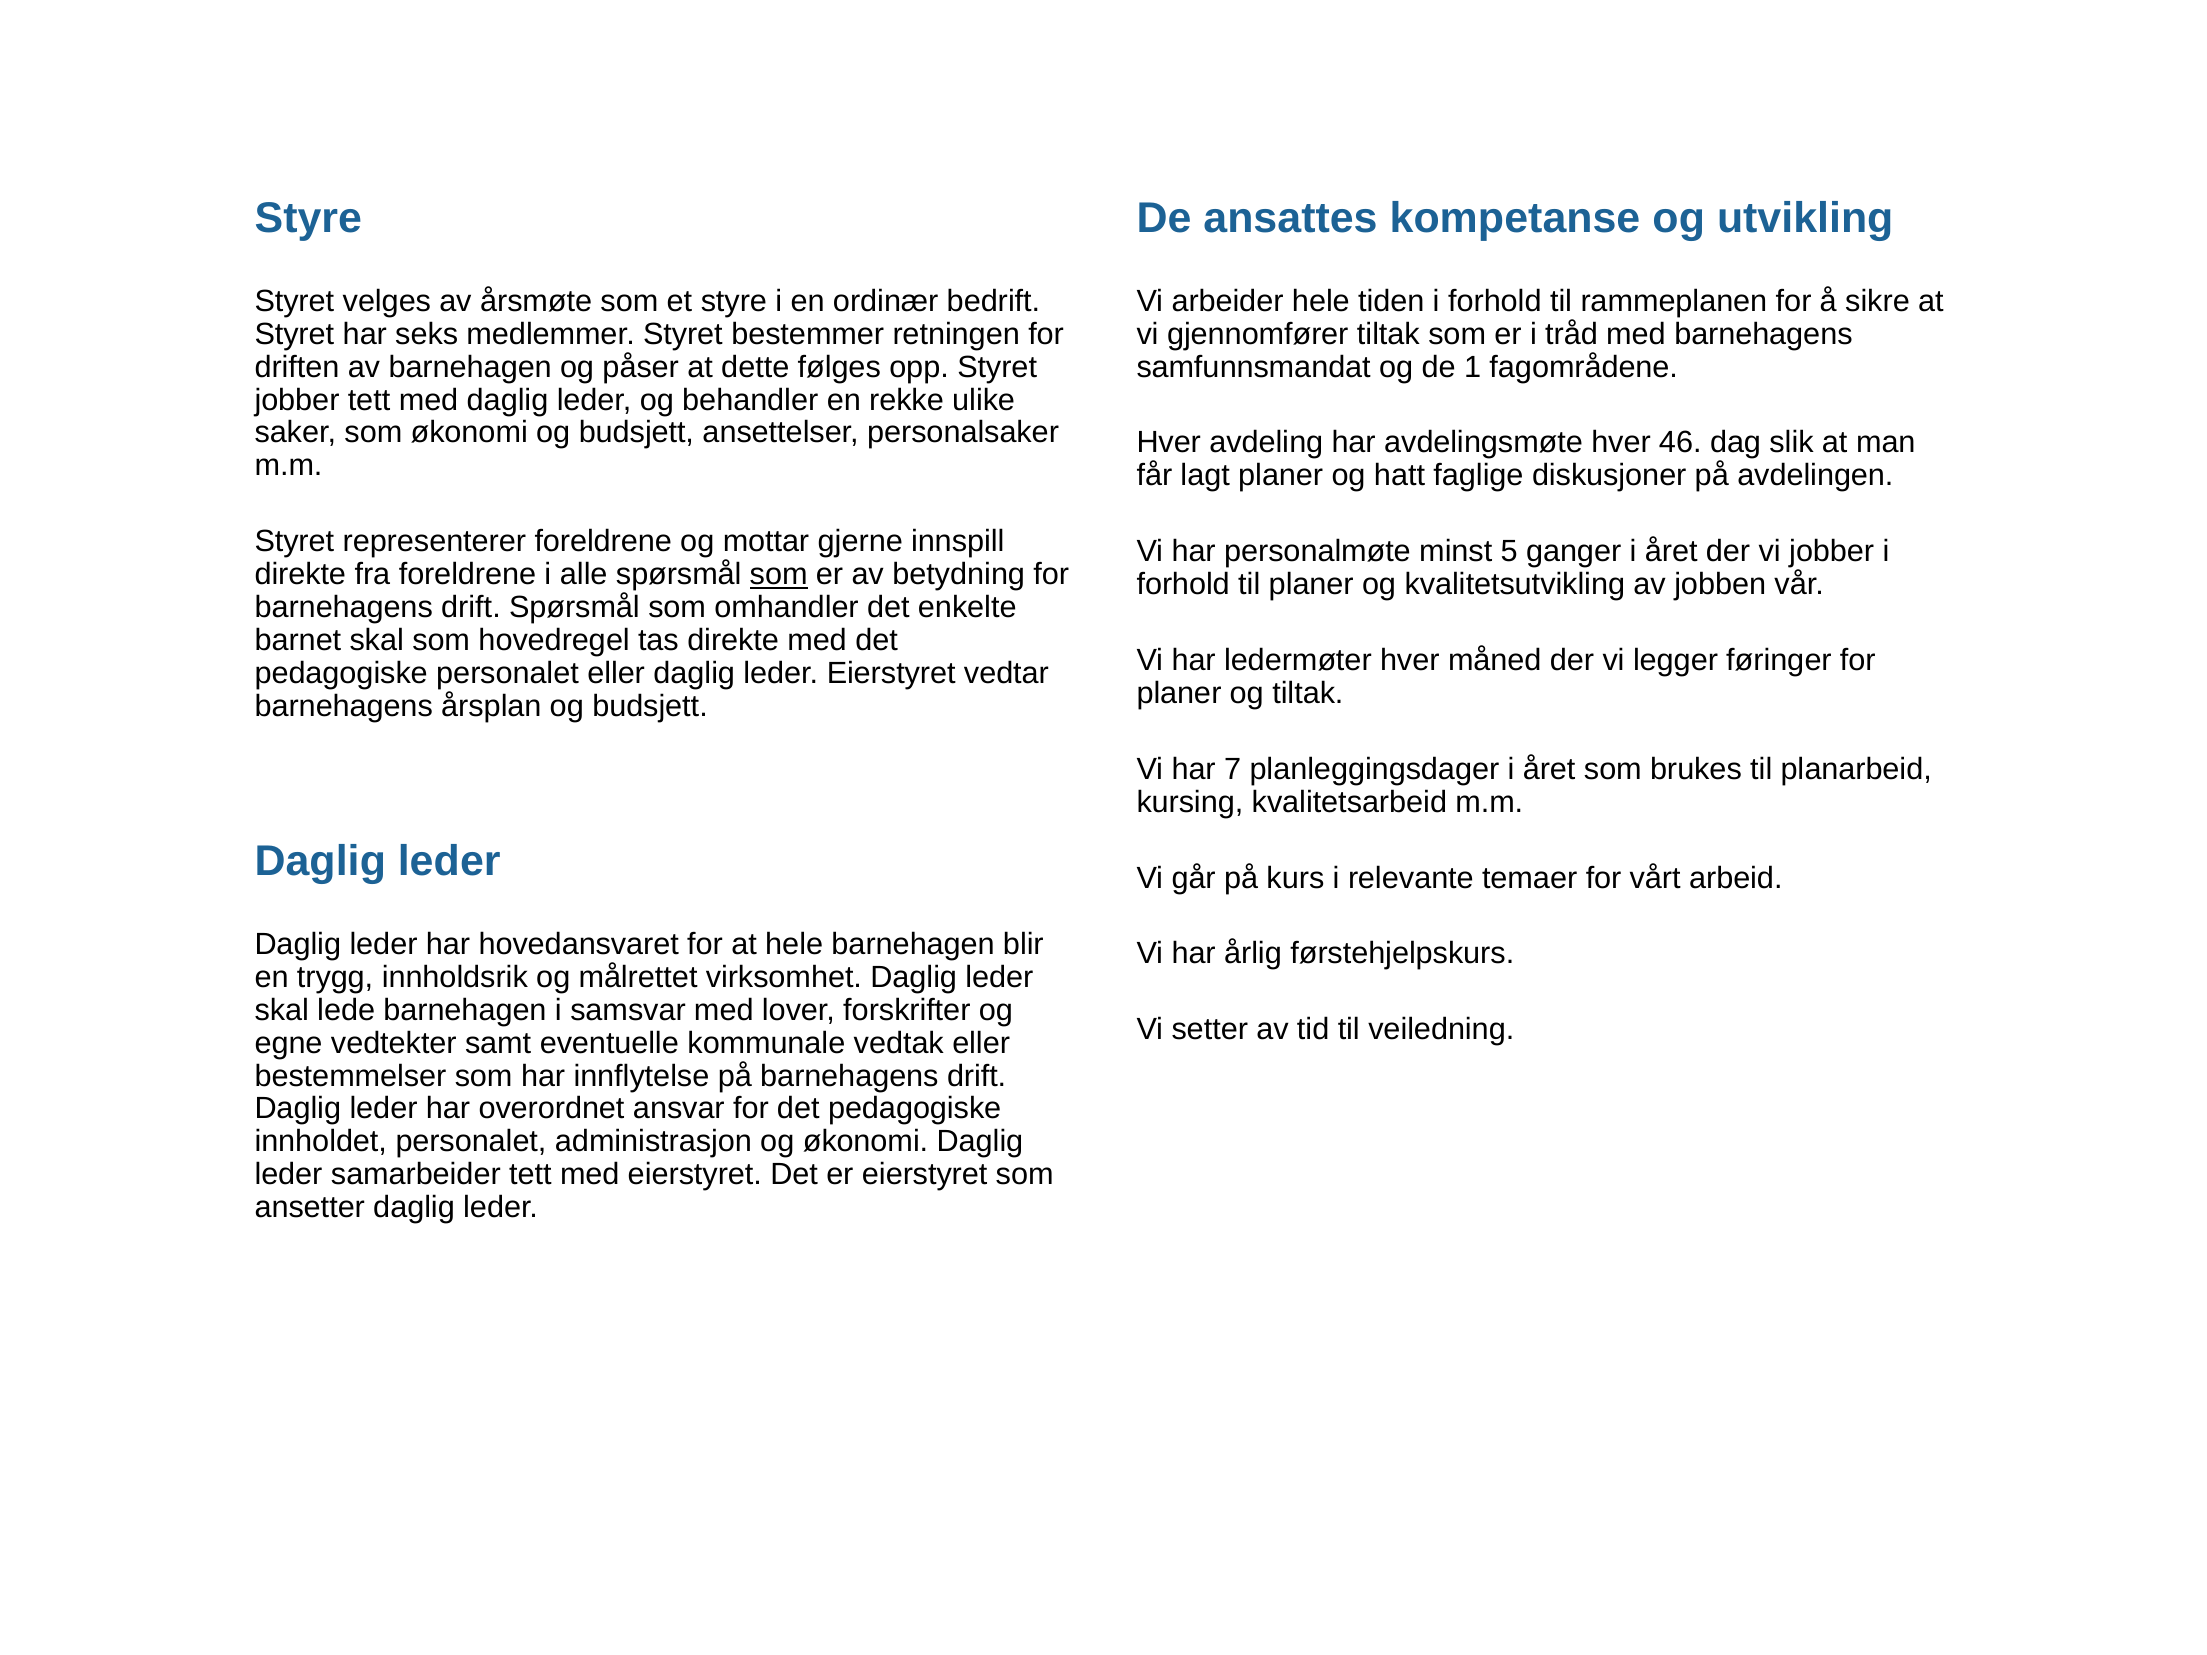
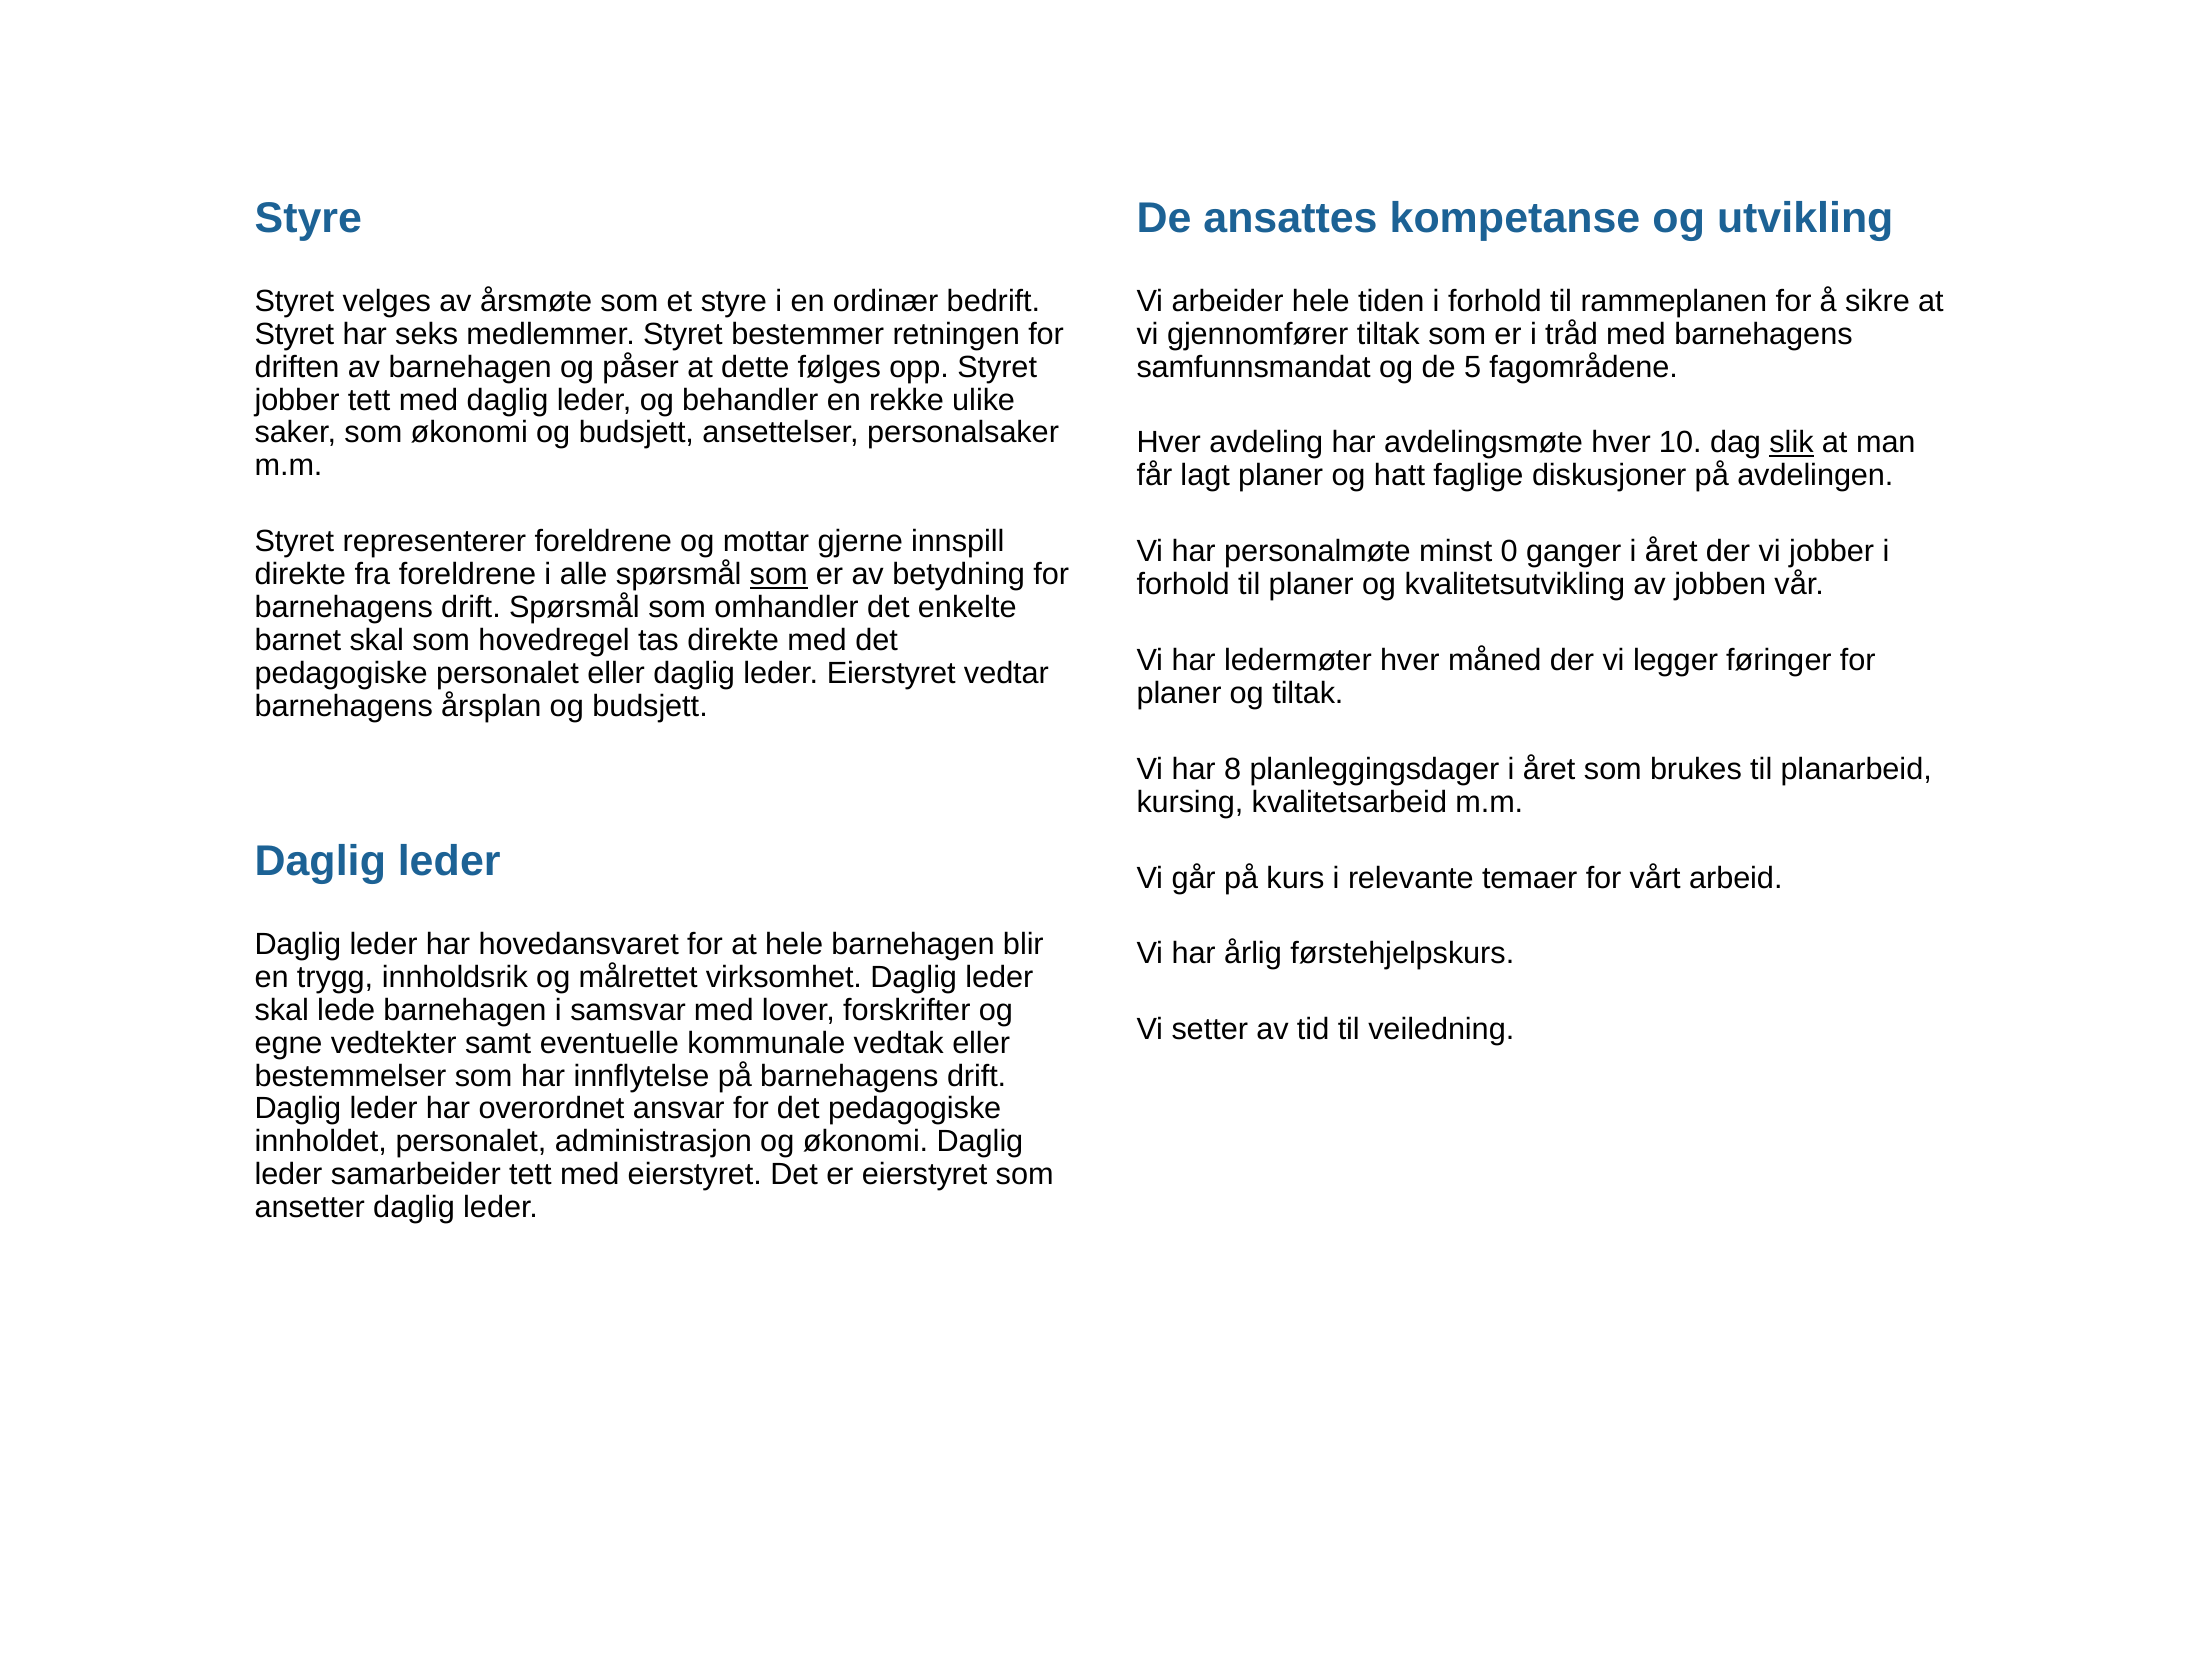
1: 1 -> 5
46: 46 -> 10
slik underline: none -> present
5: 5 -> 0
7: 7 -> 8
